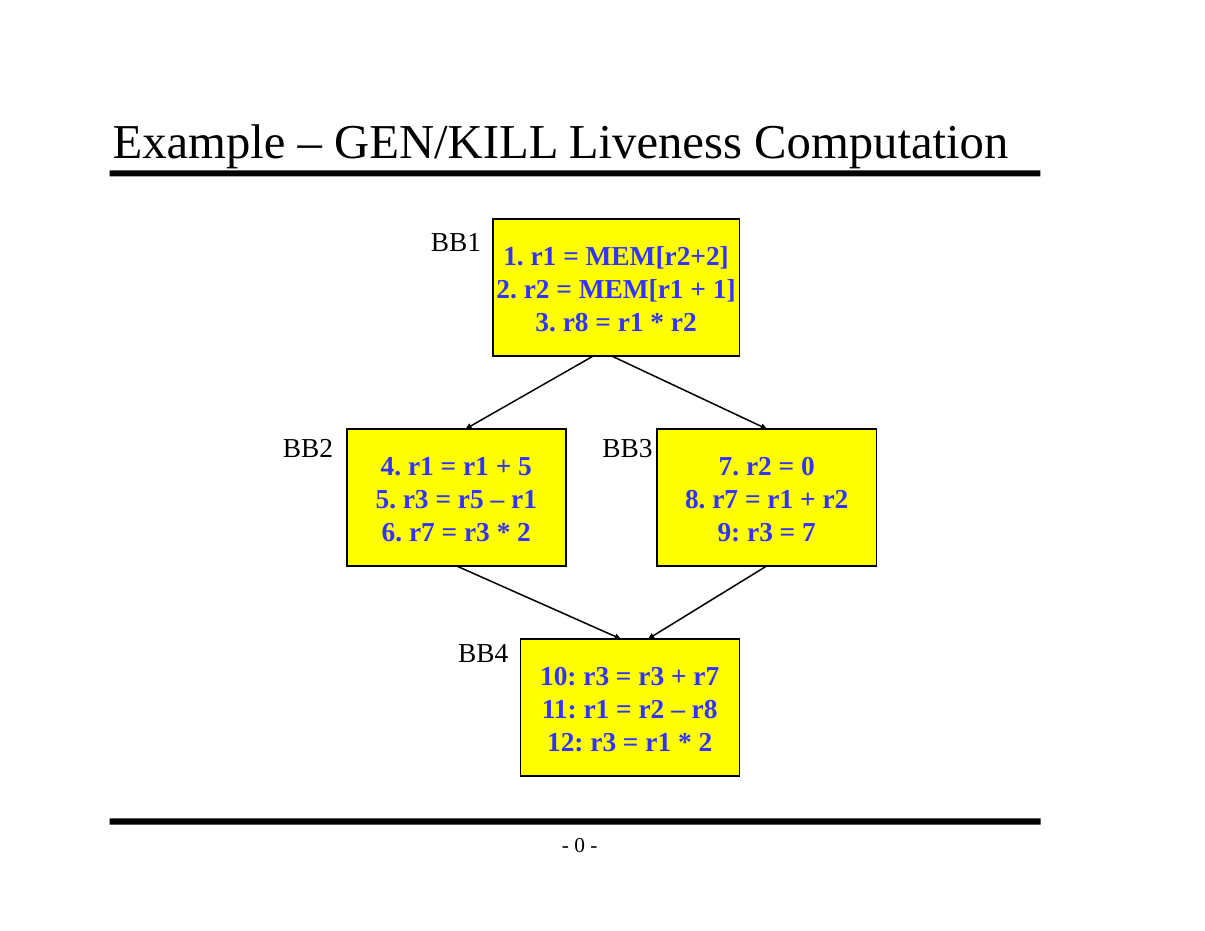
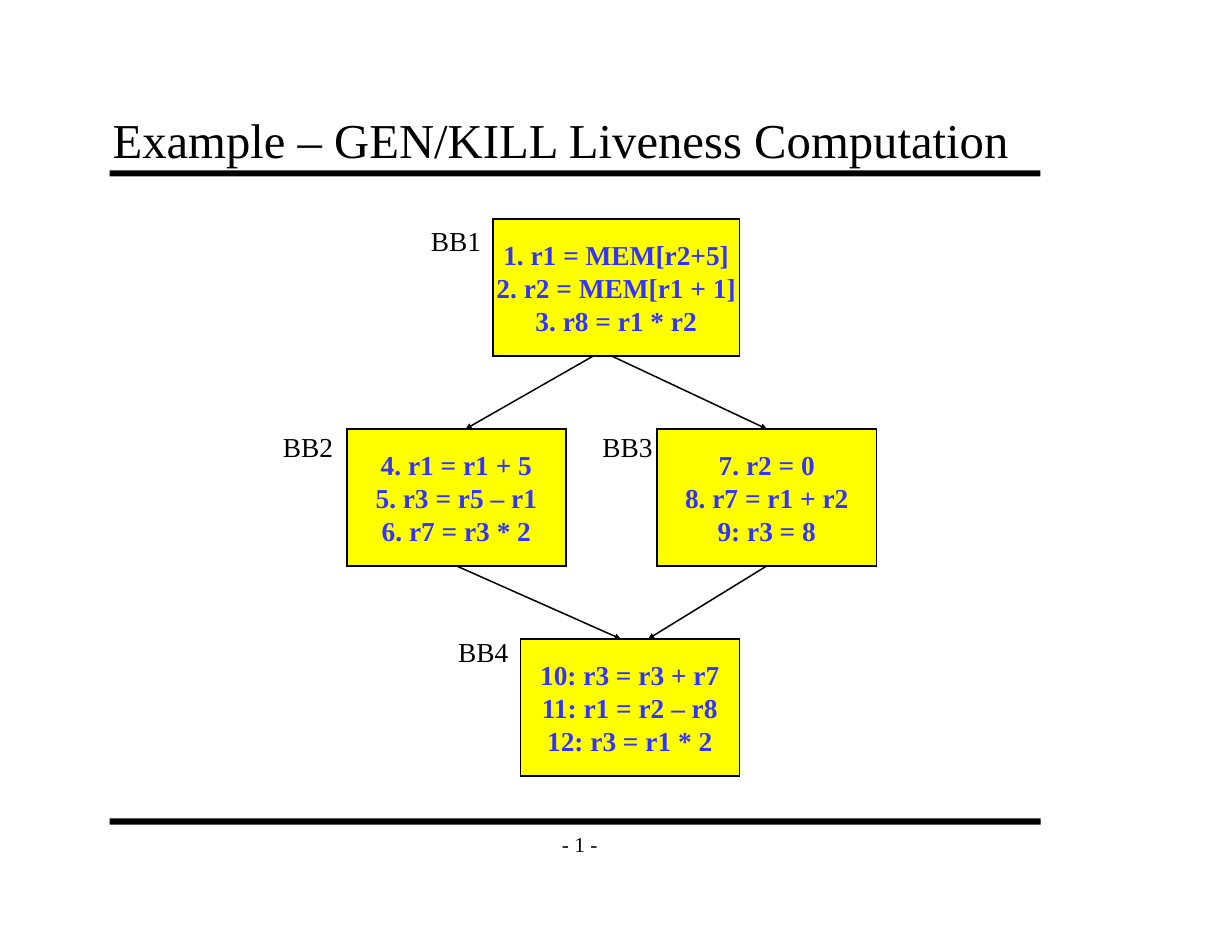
MEM[r2+2: MEM[r2+2 -> MEM[r2+5
7 at (809, 532): 7 -> 8
0 at (580, 846): 0 -> 1
